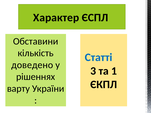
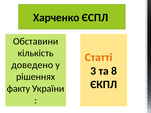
Характер: Характер -> Харченко
Статті colour: blue -> orange
1: 1 -> 8
варту: варту -> факту
